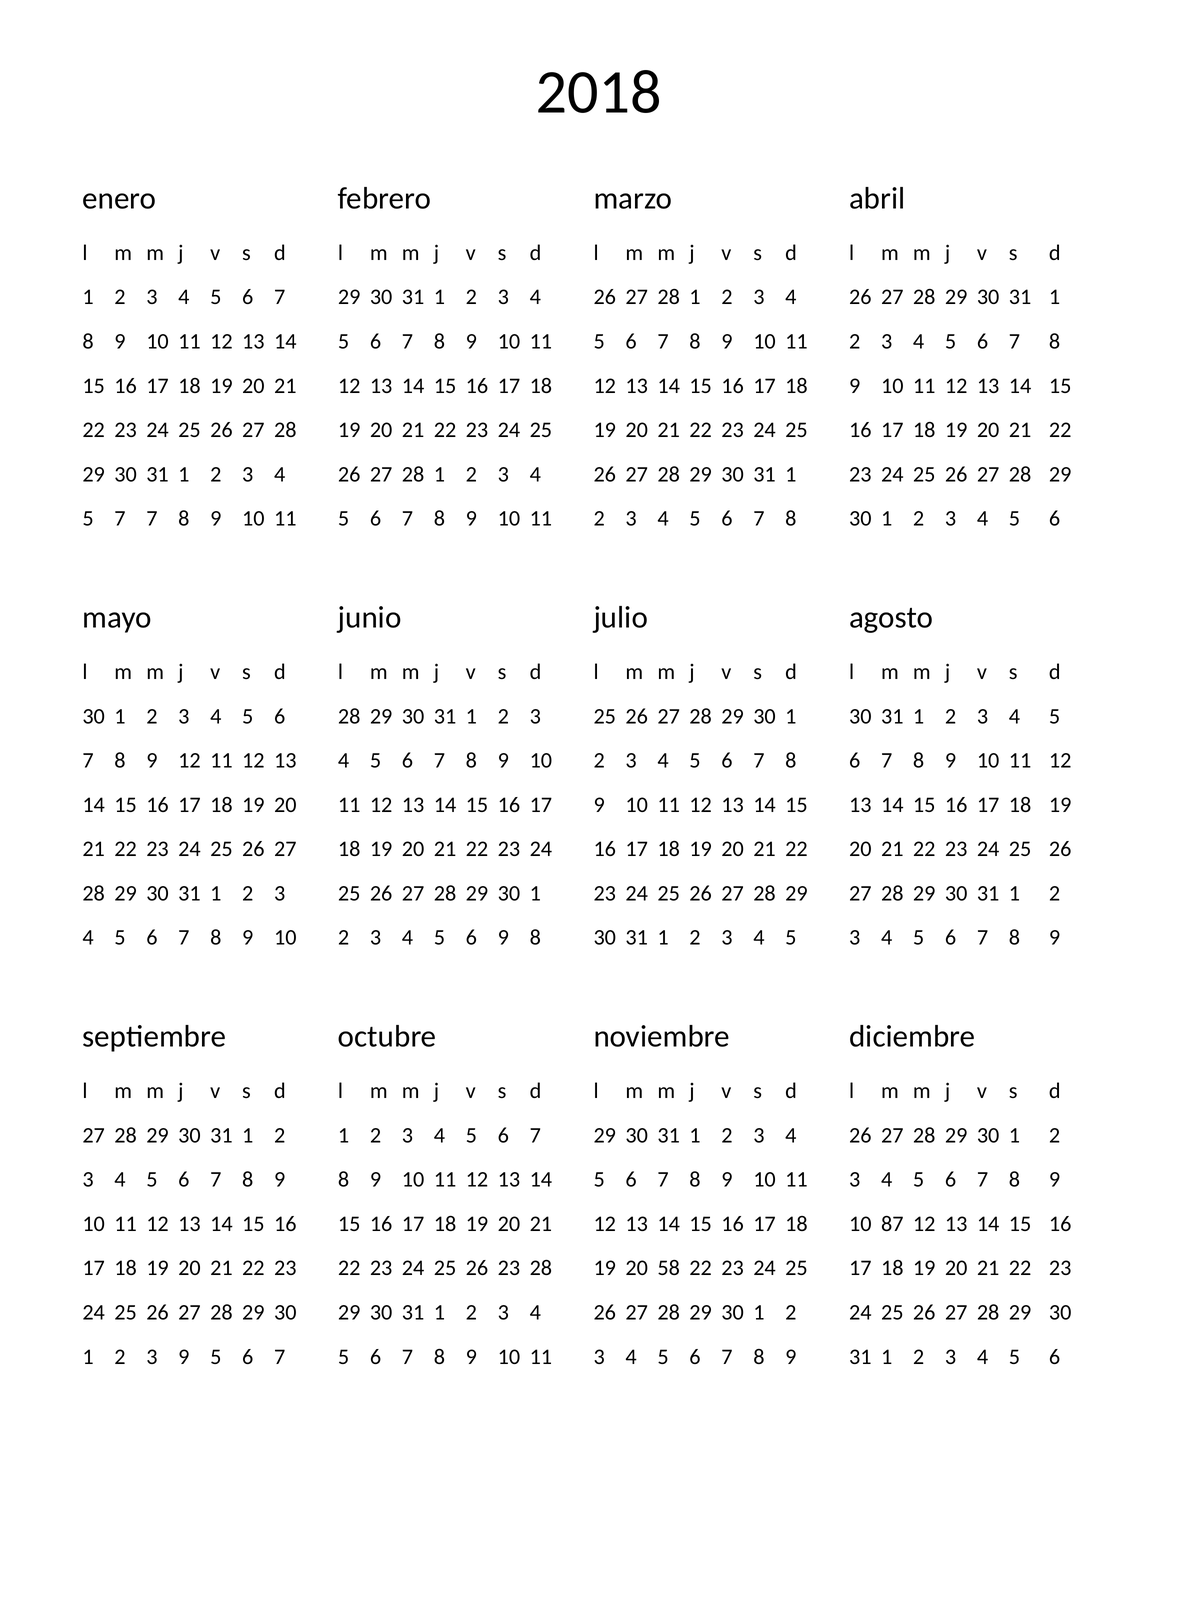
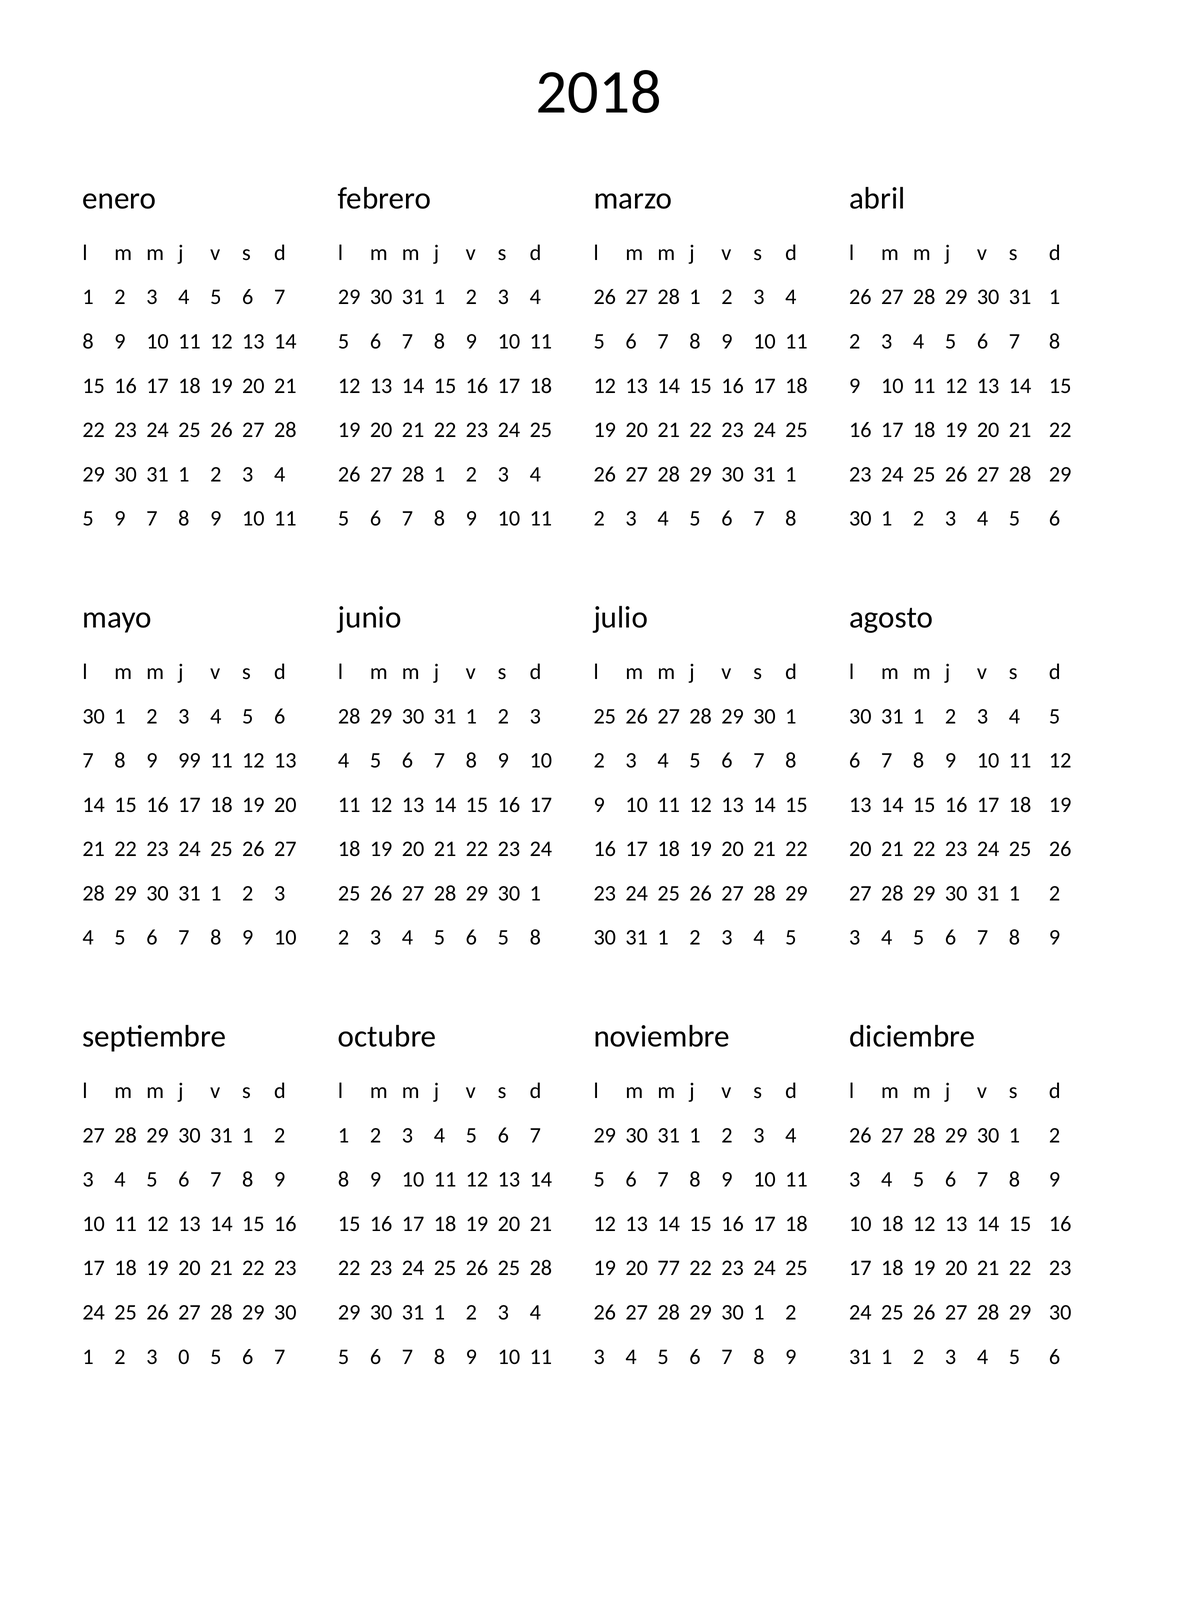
7 at (120, 518): 7 -> 9
9 12: 12 -> 99
6 9: 9 -> 5
10 87: 87 -> 18
26 23: 23 -> 25
58: 58 -> 77
3 9: 9 -> 0
